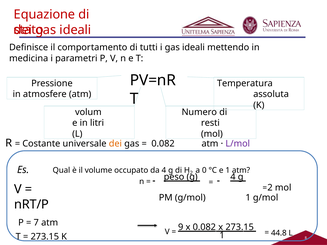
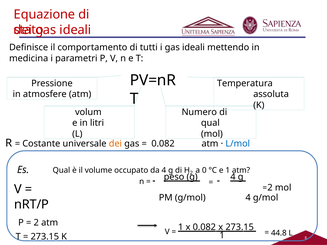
resti at (210, 123): resti -> qual
L/mol colour: purple -> blue
g/mol 1: 1 -> 4
7 at (36, 223): 7 -> 2
9 at (181, 227): 9 -> 1
